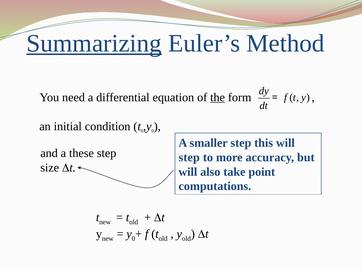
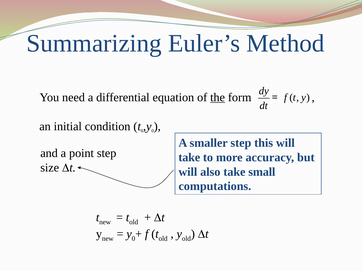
Summarizing underline: present -> none
these: these -> point
step at (189, 158): step -> take
point: point -> small
